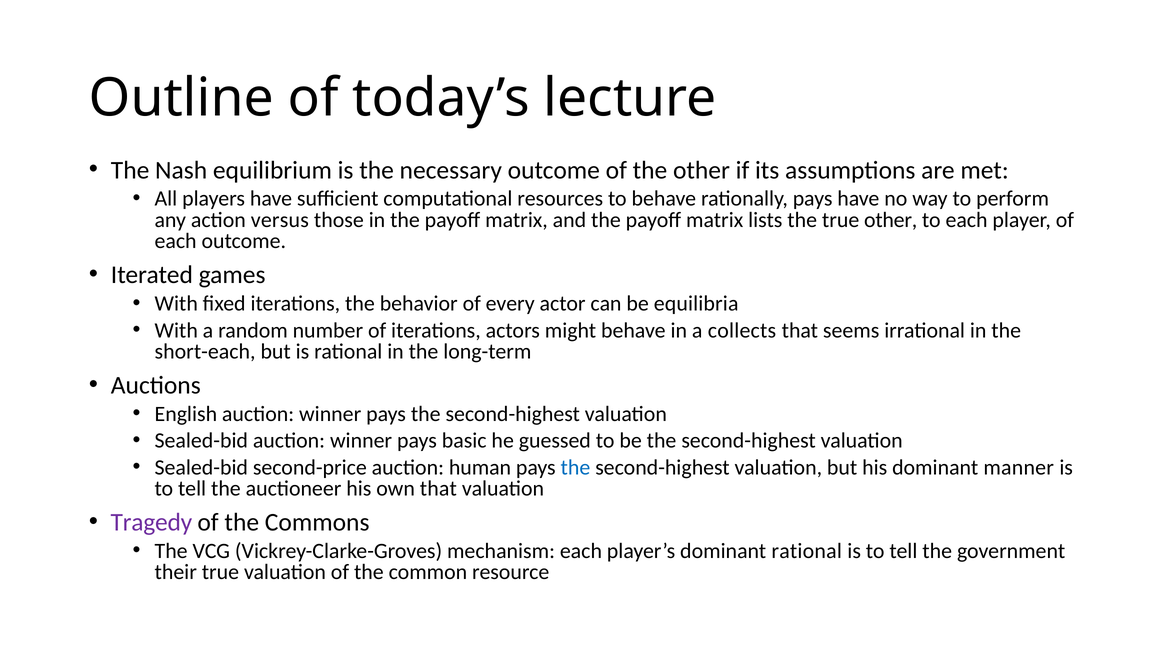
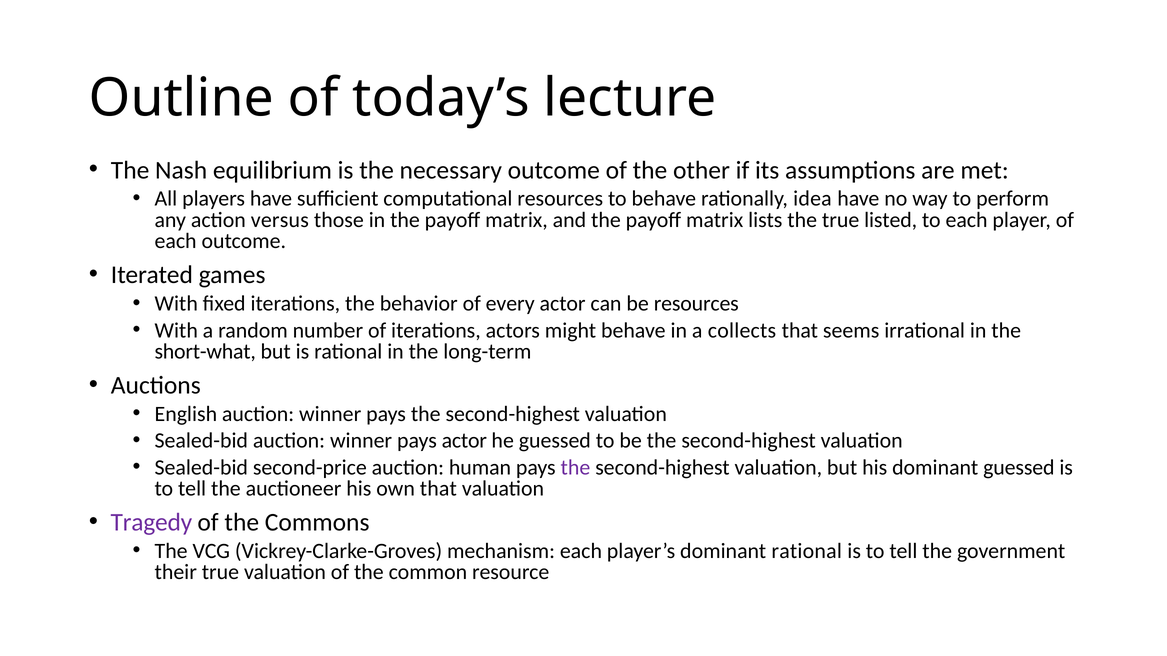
rationally pays: pays -> idea
true other: other -> listed
be equilibria: equilibria -> resources
short-each: short-each -> short-what
pays basic: basic -> actor
the at (575, 468) colour: blue -> purple
dominant manner: manner -> guessed
